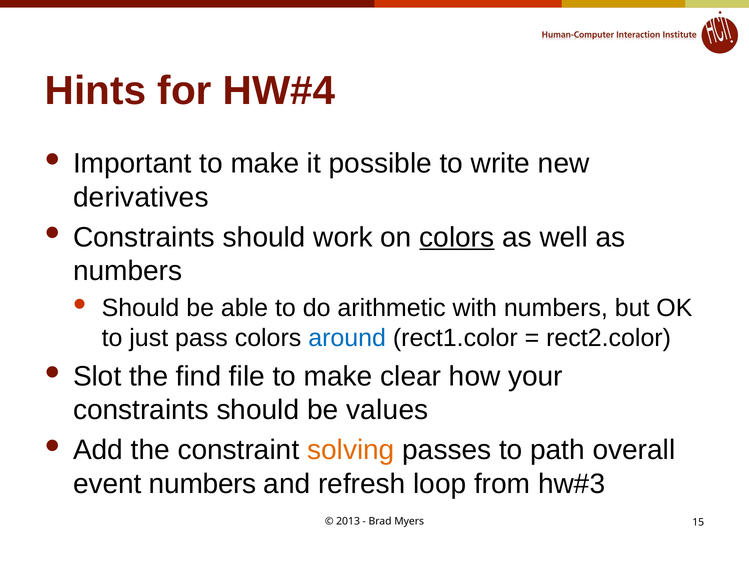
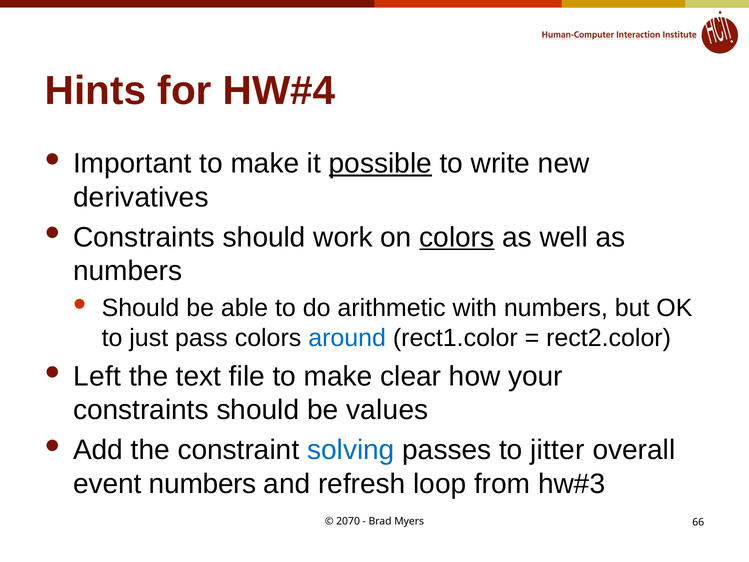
possible underline: none -> present
Slot: Slot -> Left
find: find -> text
solving colour: orange -> blue
path: path -> jitter
2013: 2013 -> 2070
15: 15 -> 66
